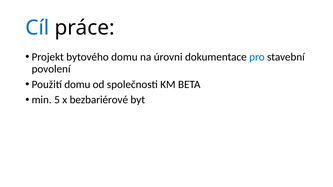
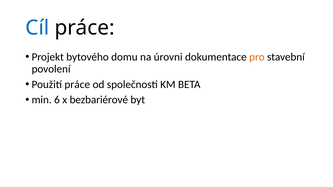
pro colour: blue -> orange
Použití domu: domu -> práce
5: 5 -> 6
